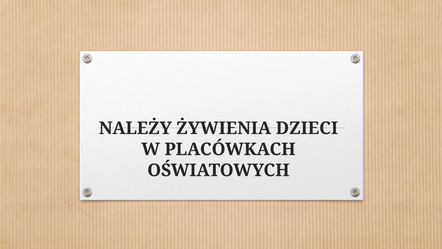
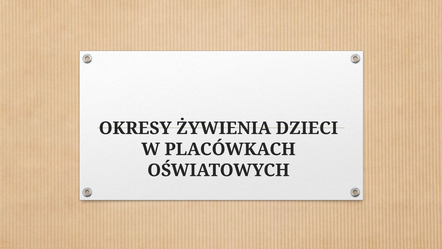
NALEŻY: NALEŻY -> OKRESY
